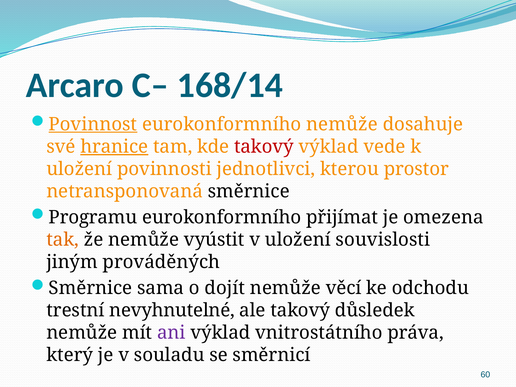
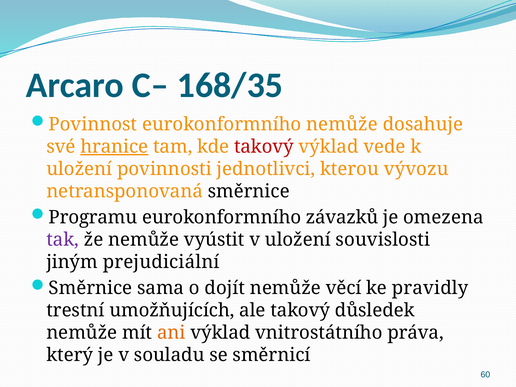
168/14: 168/14 -> 168/35
Povinnost underline: present -> none
prostor: prostor -> vývozu
přijímat: přijímat -> závazků
tak colour: orange -> purple
prováděných: prováděných -> prejudiciální
odchodu: odchodu -> pravidly
nevyhnutelné: nevyhnutelné -> umožňujících
ani colour: purple -> orange
